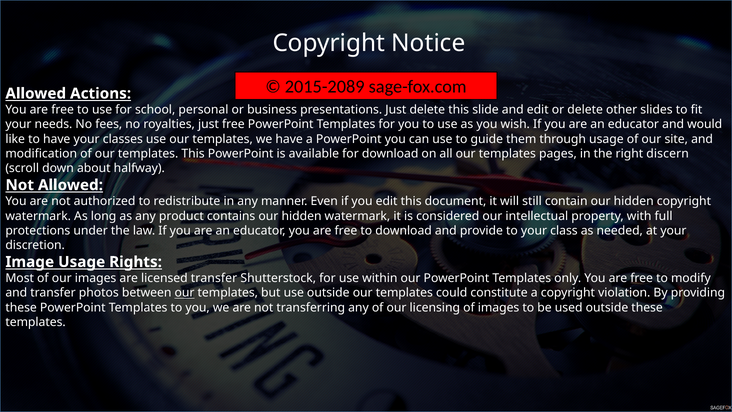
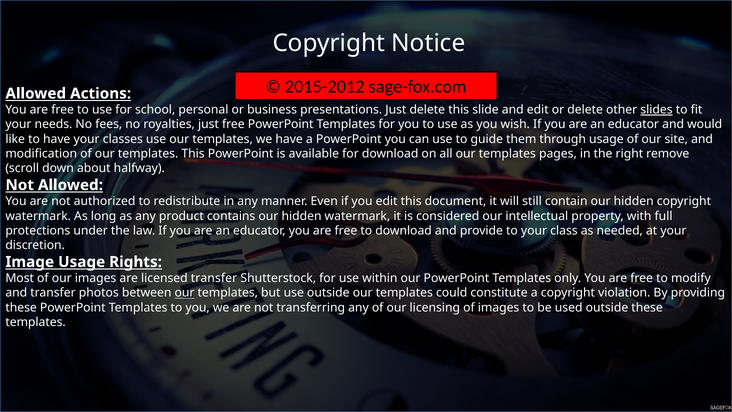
2015-2089: 2015-2089 -> 2015-2012
slides underline: none -> present
discern: discern -> remove
